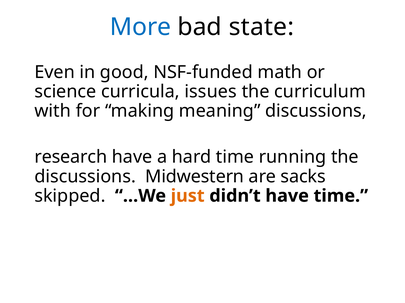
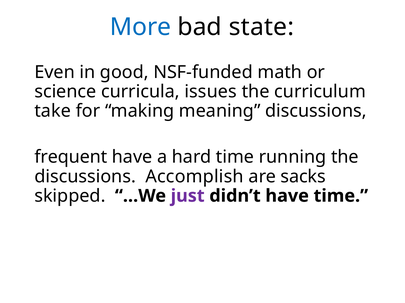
with: with -> take
research: research -> frequent
Midwestern: Midwestern -> Accomplish
just colour: orange -> purple
